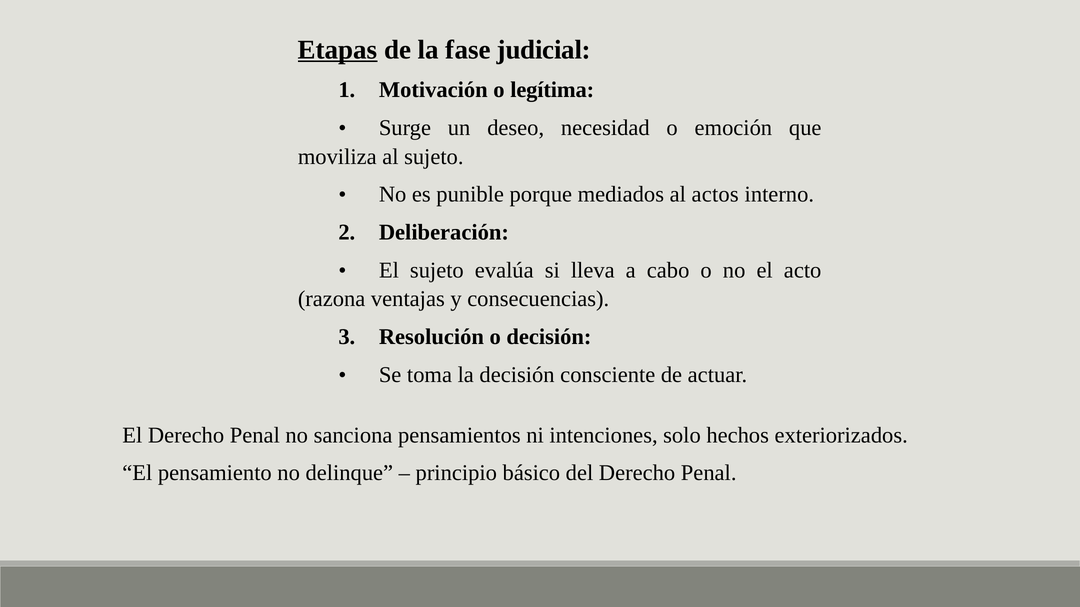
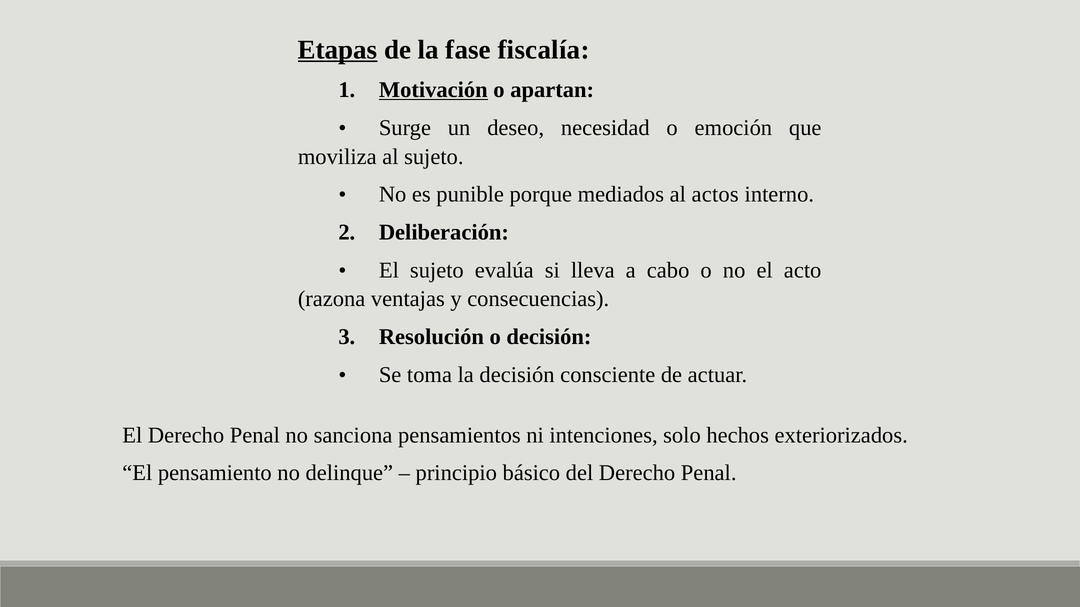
judicial: judicial -> fiscalía
Motivación underline: none -> present
legítima: legítima -> apartan
